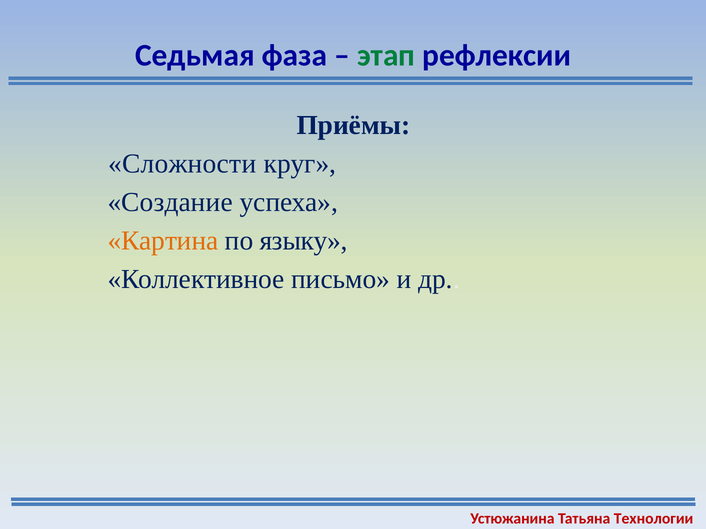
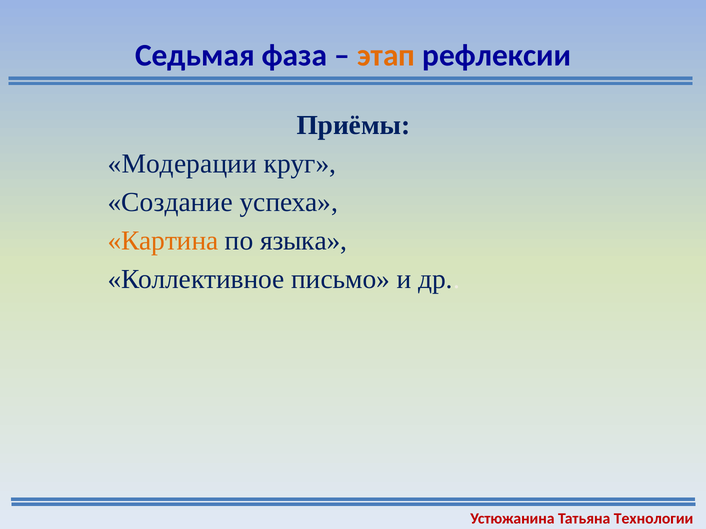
этап colour: green -> orange
Сложности: Сложности -> Модерации
языку: языку -> языка
